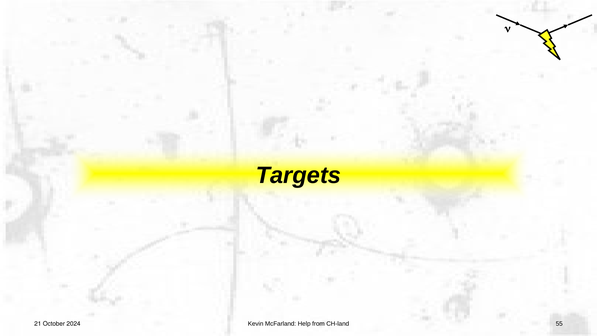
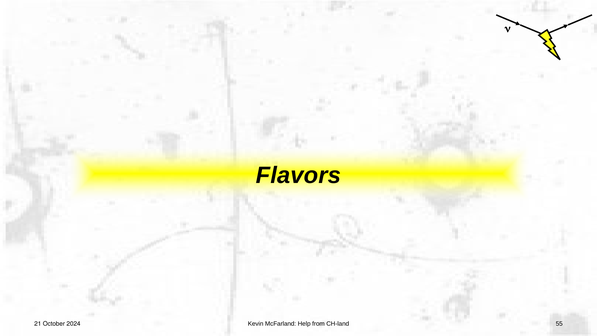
Targets: Targets -> Flavors
